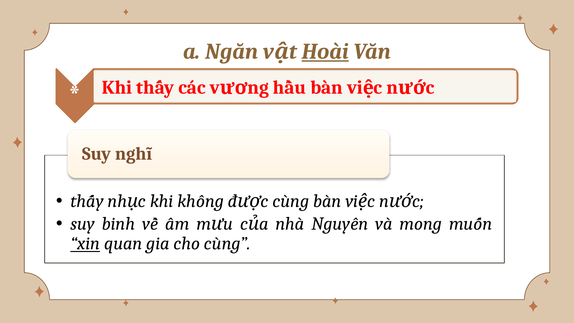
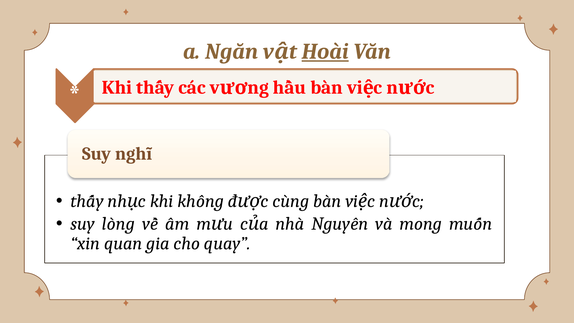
binh: binh -> lòng
xin underline: present -> none
cho cùng: cùng -> quay
